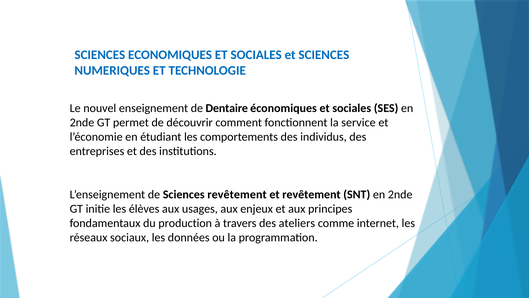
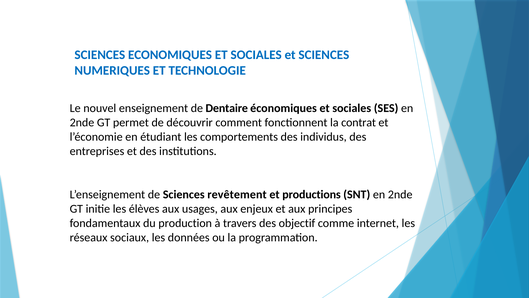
service: service -> contrat
et revêtement: revêtement -> productions
ateliers: ateliers -> objectif
